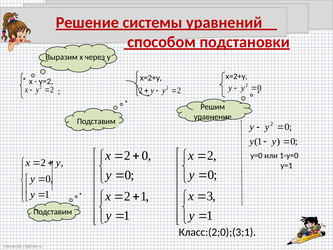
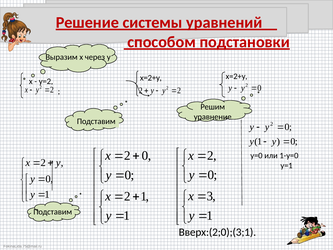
Класс:(2;0);(3;1: Класс:(2;0);(3;1 -> Вверх:(2;0);(3;1
